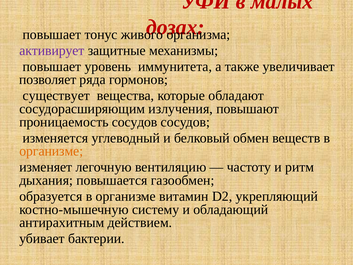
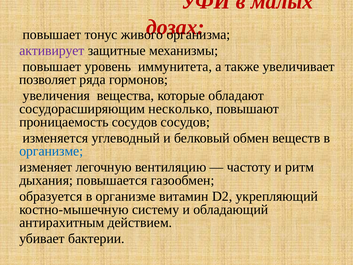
существует: существует -> увеличения
излучения: излучения -> несколько
организме at (51, 151) colour: orange -> blue
